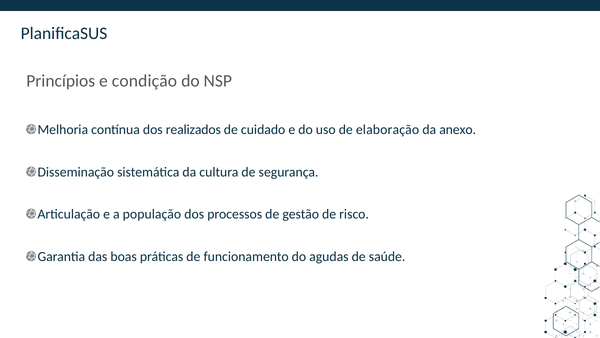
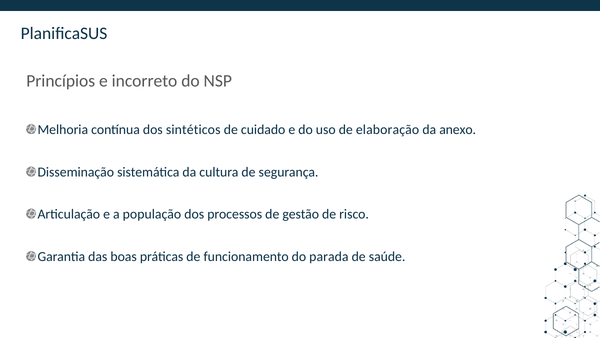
condição: condição -> incorreto
realizados: realizados -> sintéticos
agudas: agudas -> parada
